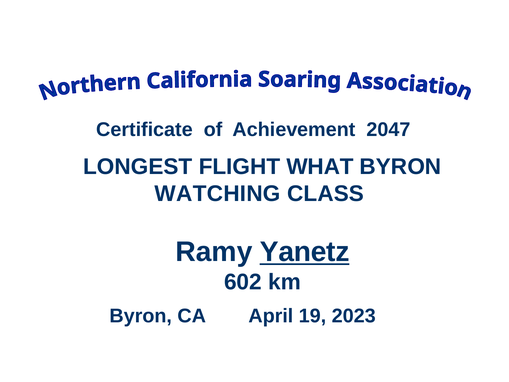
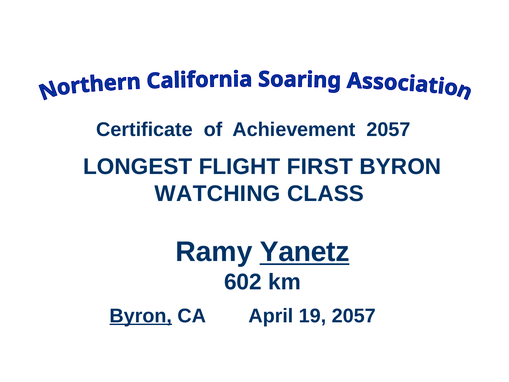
Achievement 2047: 2047 -> 2057
WHAT: WHAT -> FIRST
Byron at (141, 316) underline: none -> present
19 2023: 2023 -> 2057
